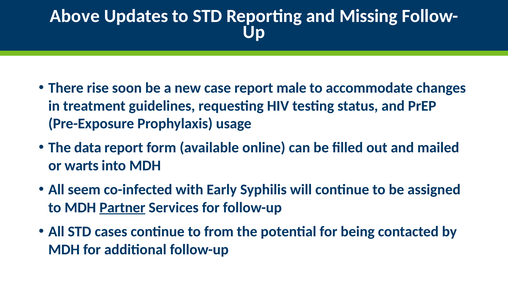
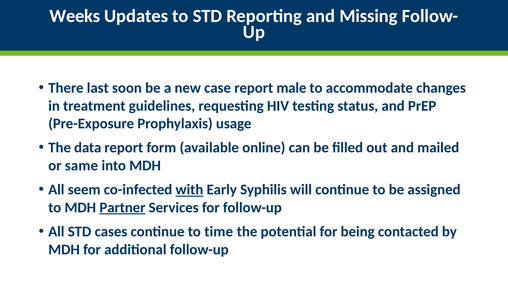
Above: Above -> Weeks
rise: rise -> last
warts: warts -> same
with underline: none -> present
from: from -> time
